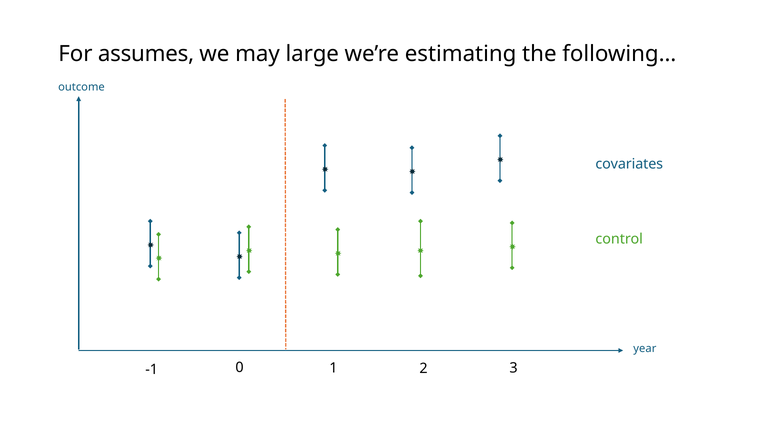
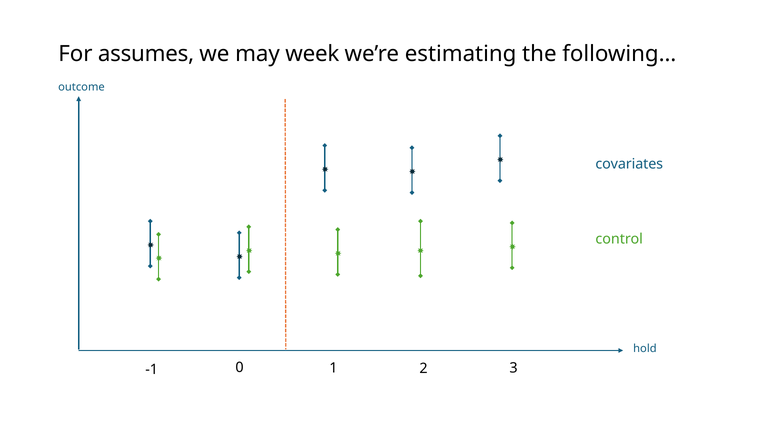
large: large -> week
year: year -> hold
